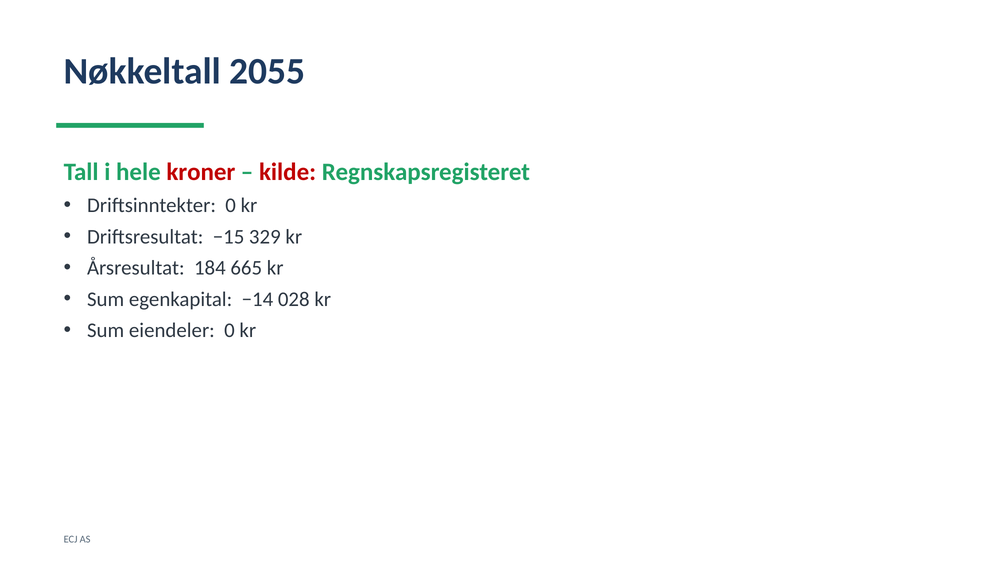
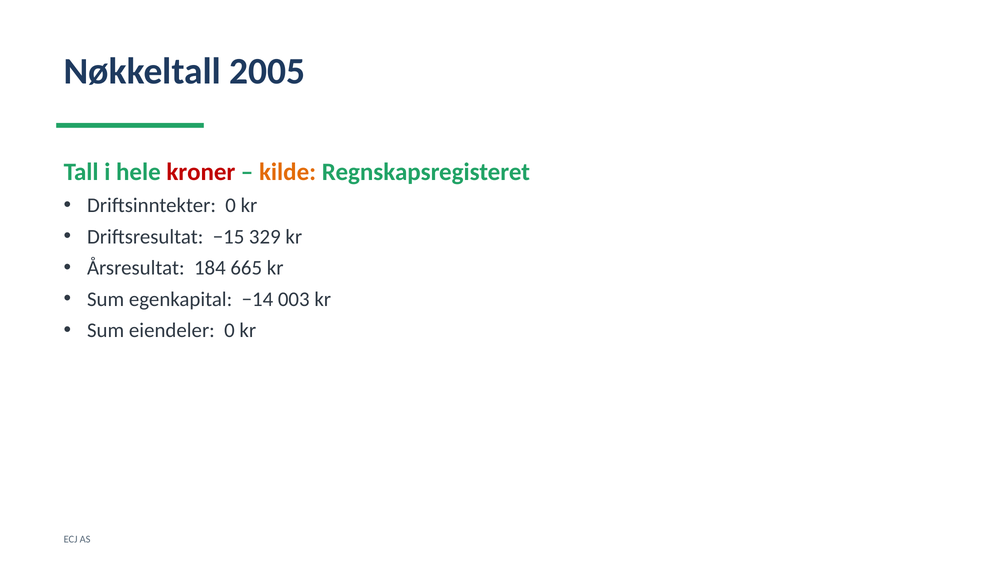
2055: 2055 -> 2005
kilde colour: red -> orange
028: 028 -> 003
